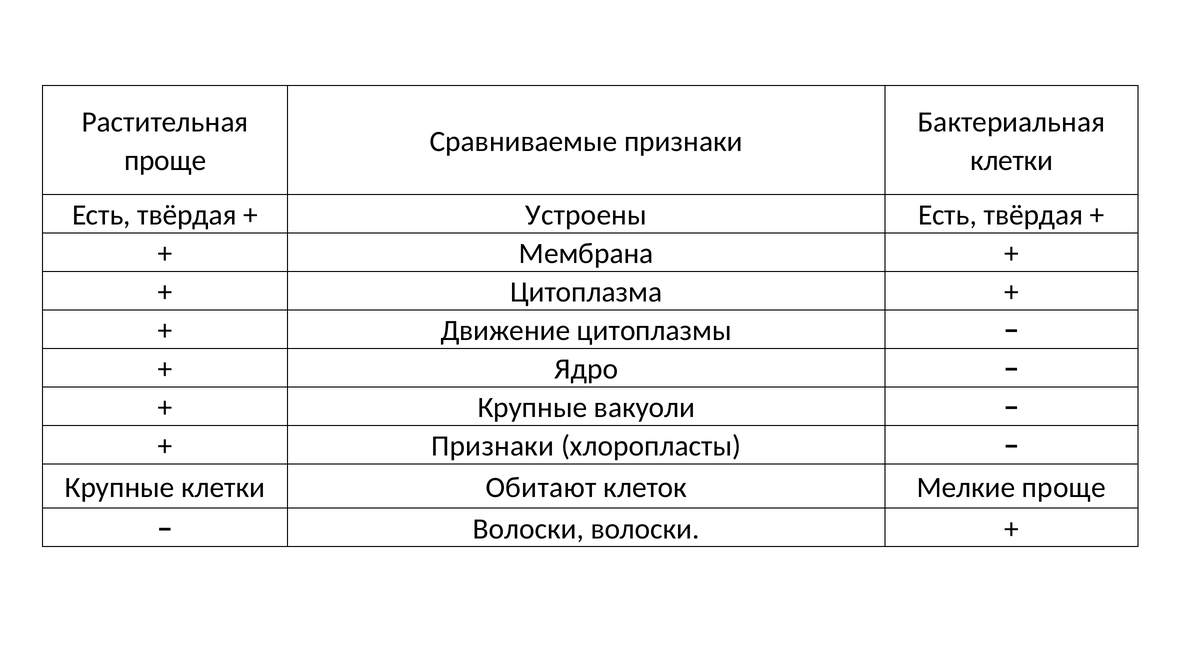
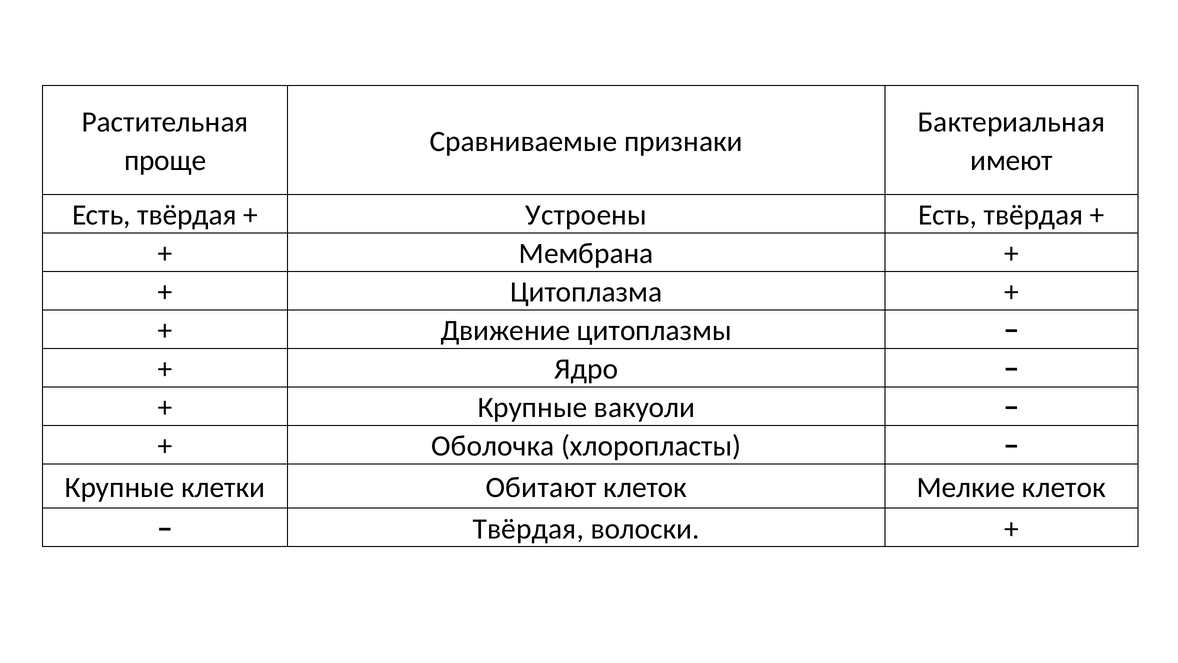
клетки at (1012, 161): клетки -> имеют
Признаки at (493, 446): Признаки -> Оболочка
Мелкие проще: проще -> клеток
Волоски at (528, 529): Волоски -> Твёрдая
